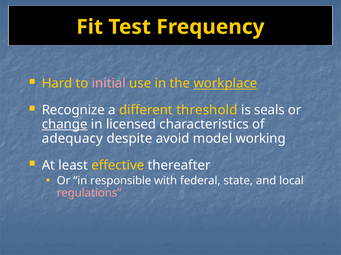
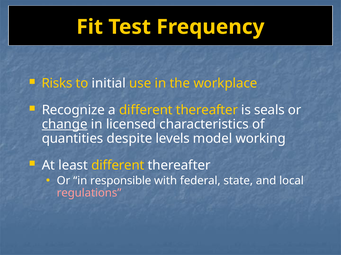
Hard: Hard -> Risks
initial colour: pink -> white
workplace underline: present -> none
a different threshold: threshold -> thereafter
adequacy: adequacy -> quantities
avoid: avoid -> levels
least effective: effective -> different
